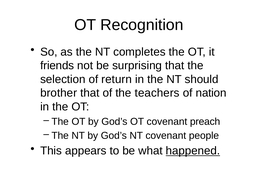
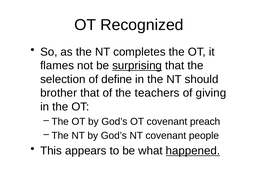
Recognition: Recognition -> Recognized
friends: friends -> flames
surprising underline: none -> present
return: return -> define
nation: nation -> giving
